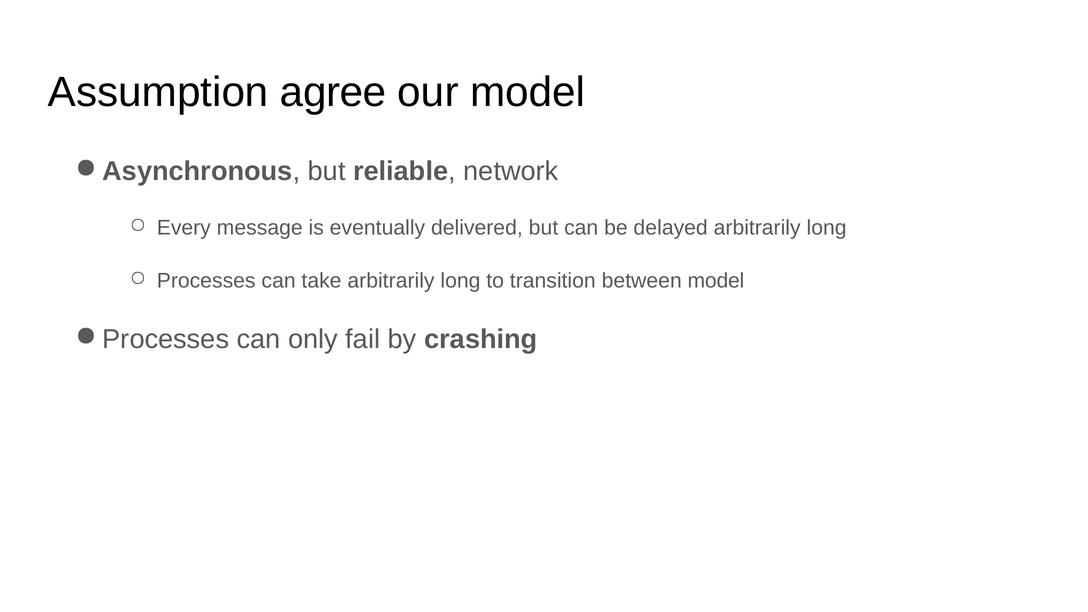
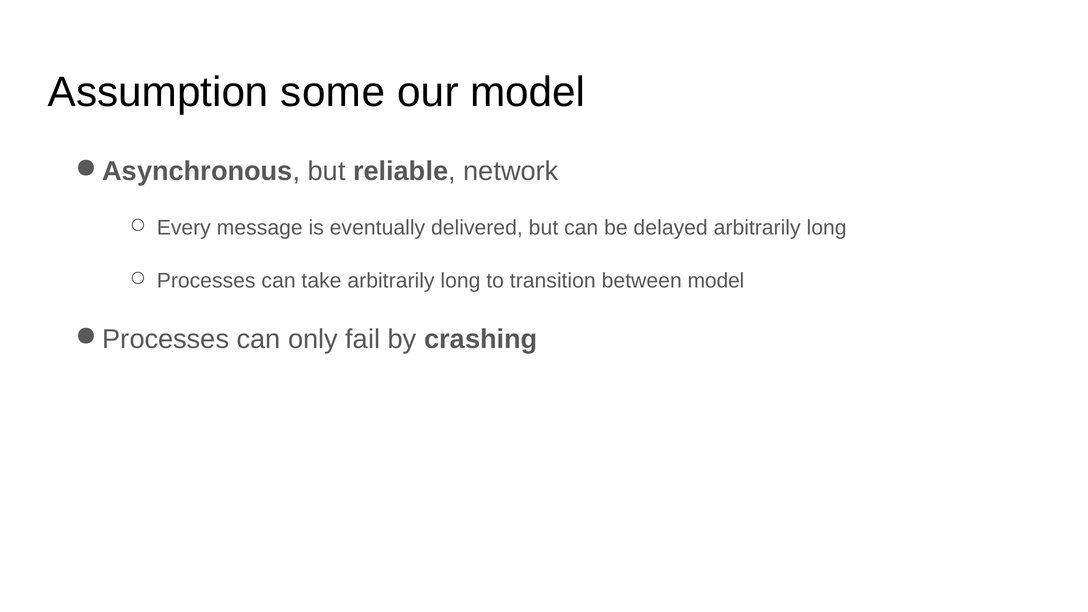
agree: agree -> some
